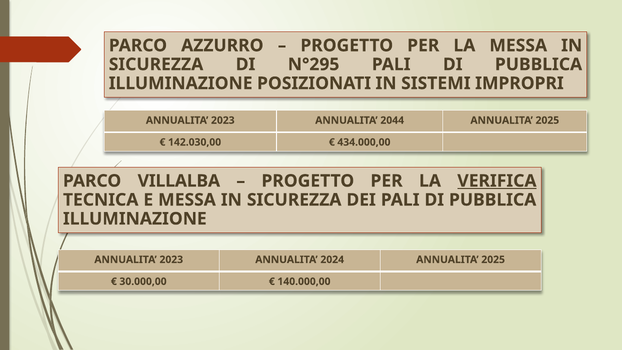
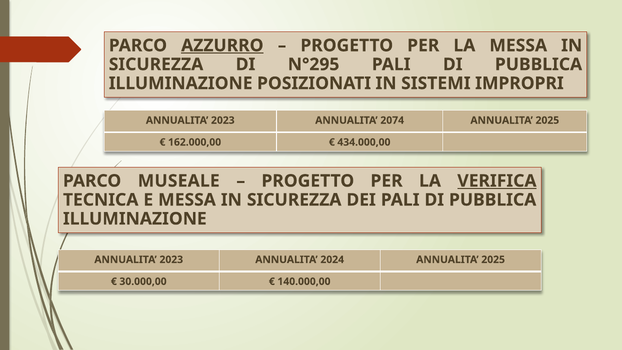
AZZURRO underline: none -> present
2044: 2044 -> 2074
142.030,00: 142.030,00 -> 162.000,00
VILLALBA: VILLALBA -> MUSEALE
